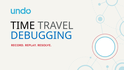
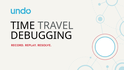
DEBUGGING colour: blue -> black
